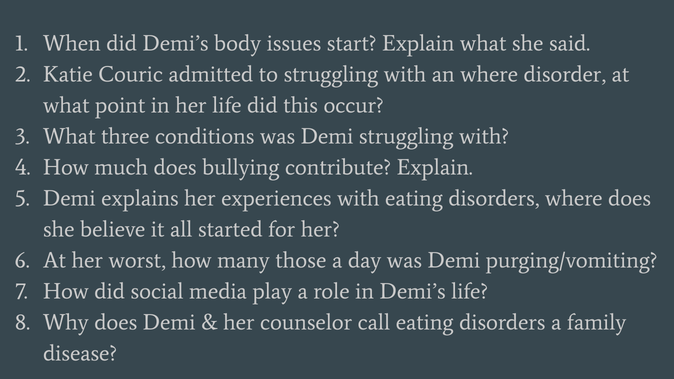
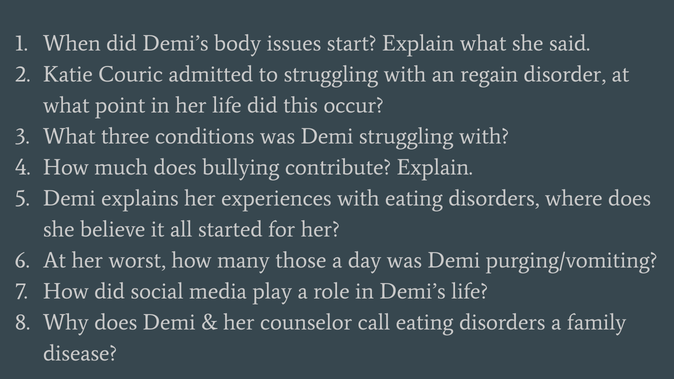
an where: where -> regain
